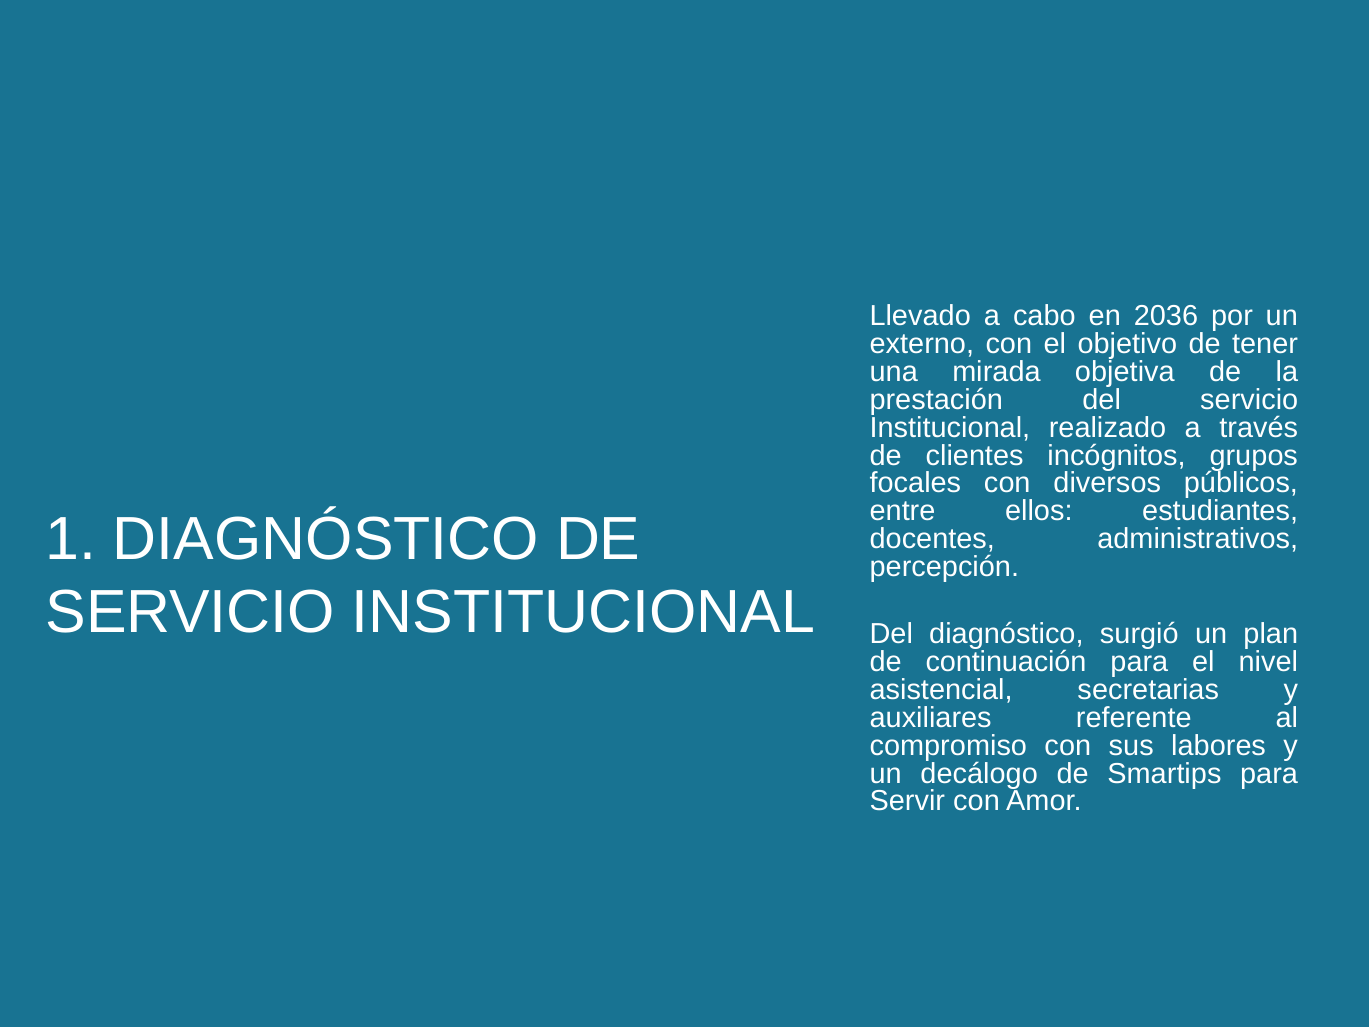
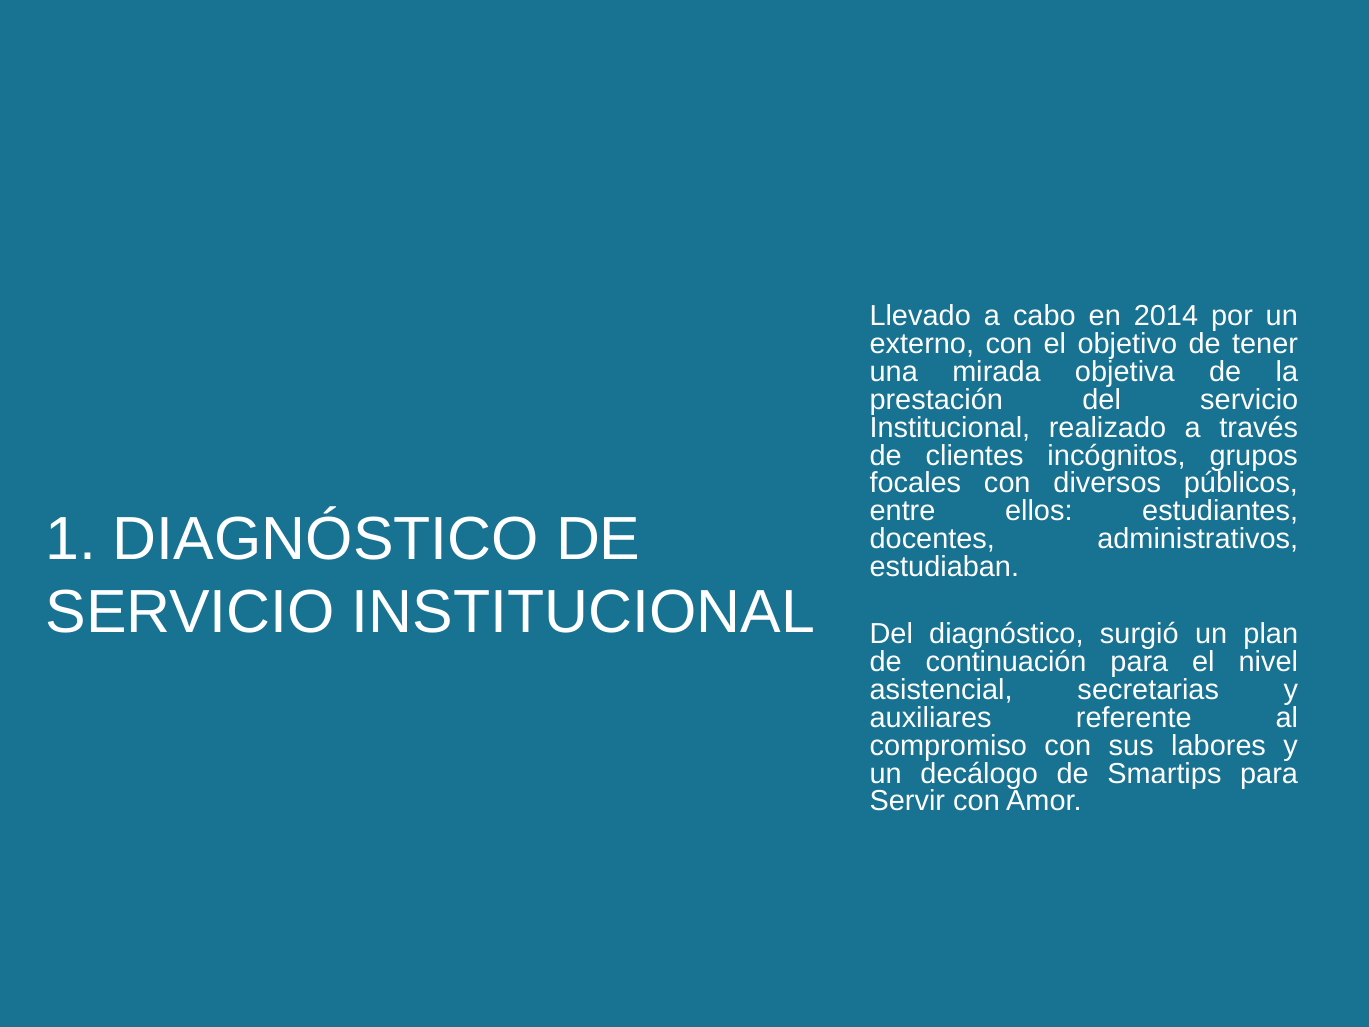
2036: 2036 -> 2014
percepción: percepción -> estudiaban
